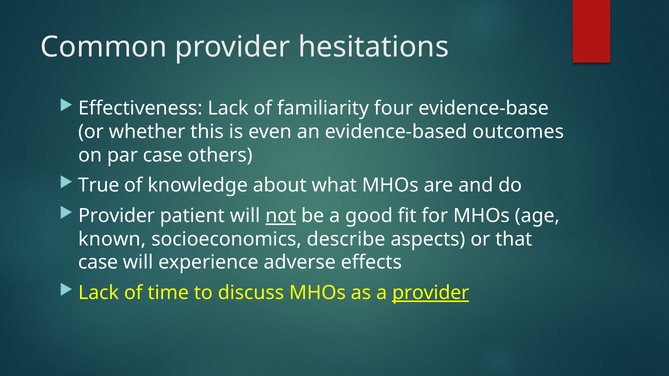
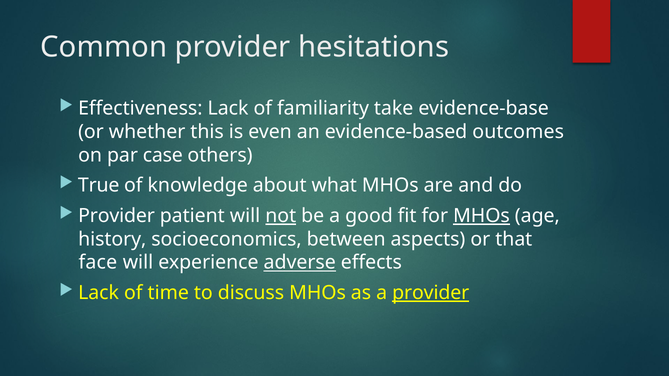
four: four -> take
MHOs at (481, 216) underline: none -> present
known: known -> history
describe: describe -> between
case at (98, 263): case -> face
adverse underline: none -> present
